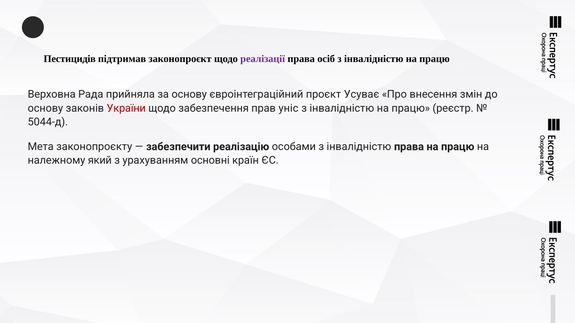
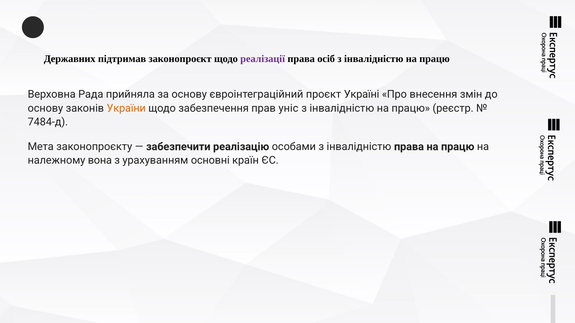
Пестицидів: Пестицидів -> Державних
Усуває: Усуває -> Україні
України colour: red -> orange
5044-д: 5044-д -> 7484-д
який: який -> вона
